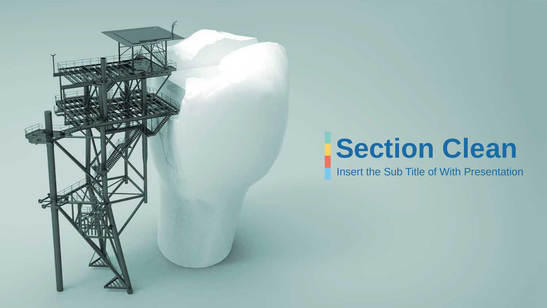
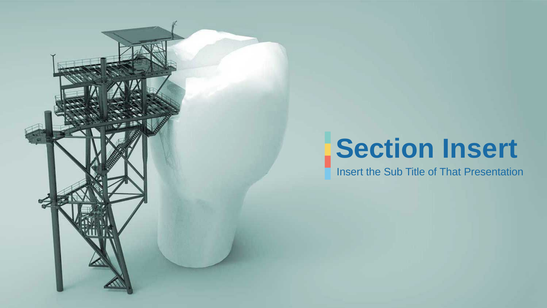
Section Clean: Clean -> Insert
With: With -> That
